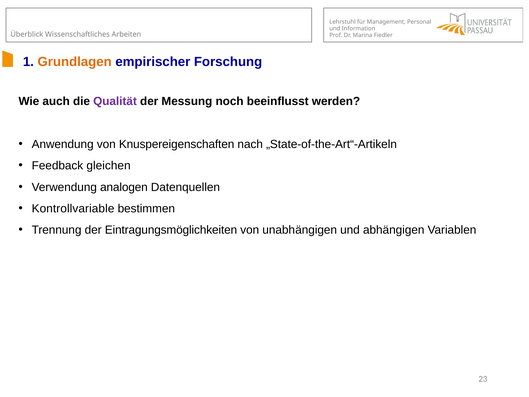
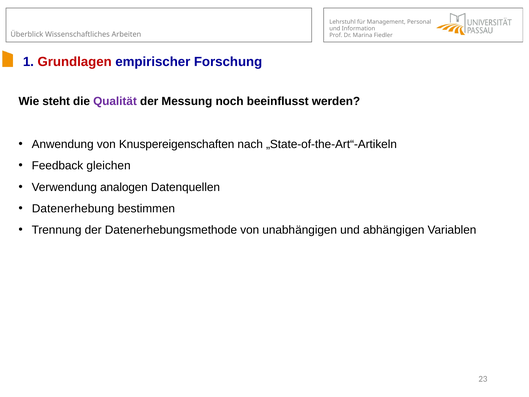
Grundlagen colour: orange -> red
auch: auch -> steht
Kontrollvariable: Kontrollvariable -> Datenerhebung
Eintragungsmöglichkeiten: Eintragungsmöglichkeiten -> Datenerhebungsmethode
